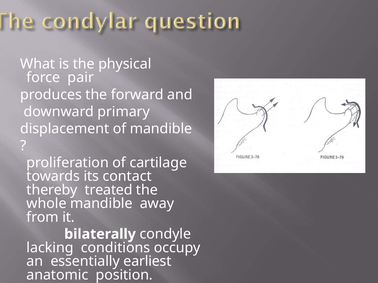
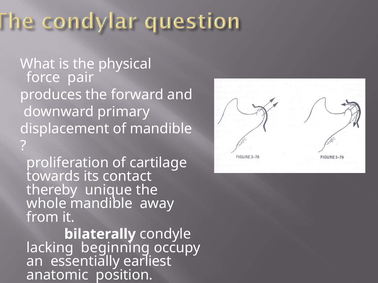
treated: treated -> unique
conditions: conditions -> beginning
